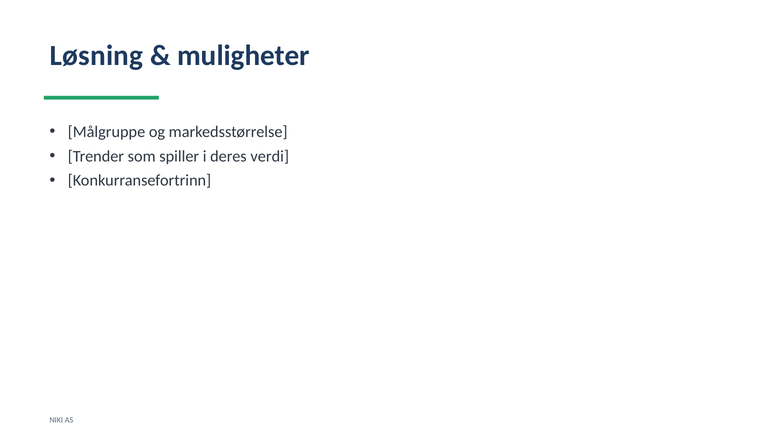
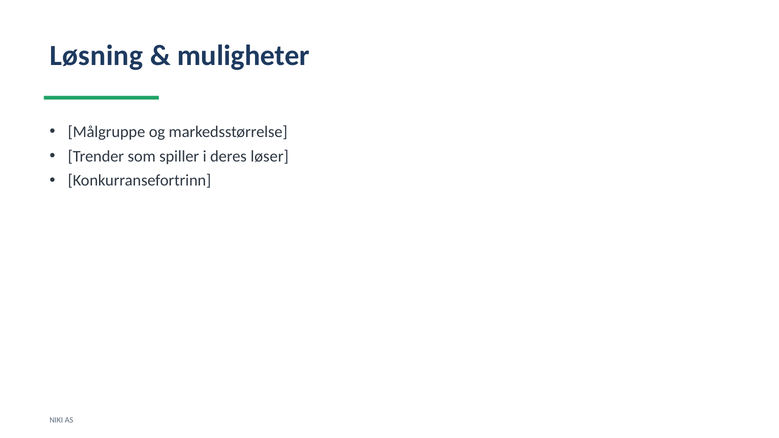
verdi: verdi -> løser
